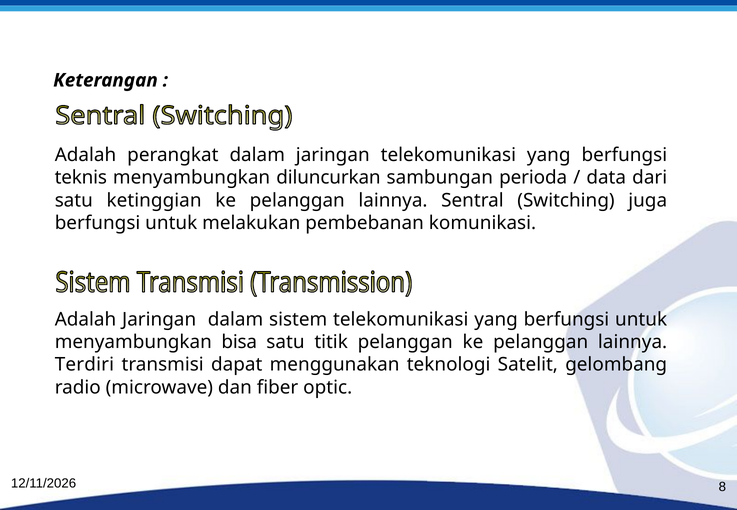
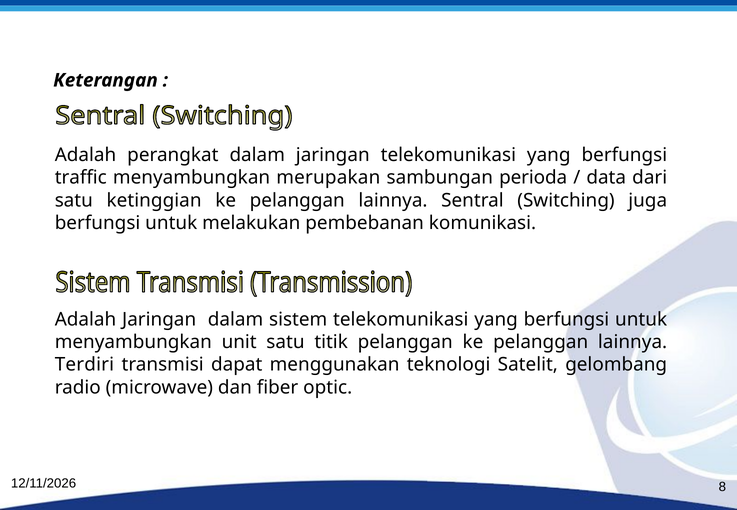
teknis: teknis -> traffic
diluncurkan: diluncurkan -> merupakan
bisa: bisa -> unit
